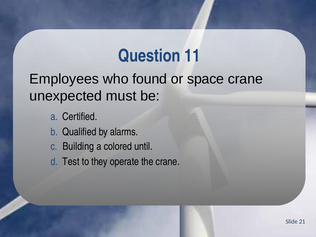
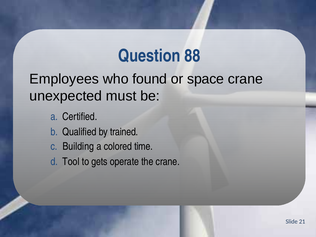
11: 11 -> 88
alarms: alarms -> trained
until: until -> time
Test: Test -> Tool
they: they -> gets
